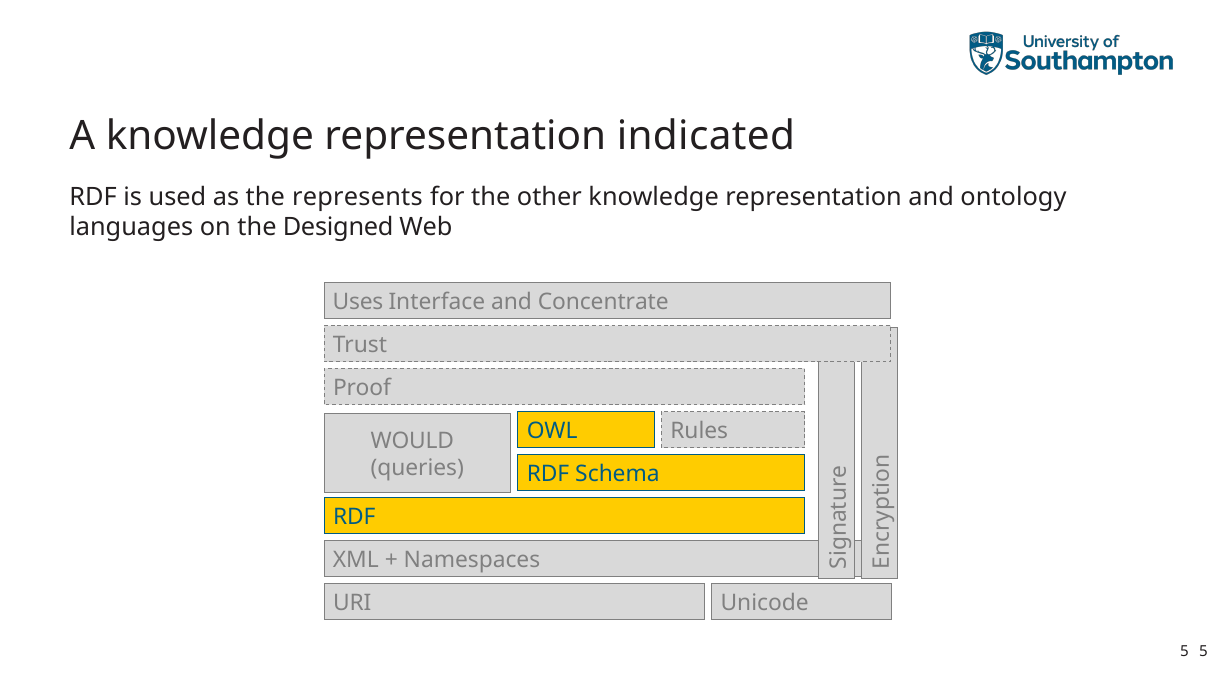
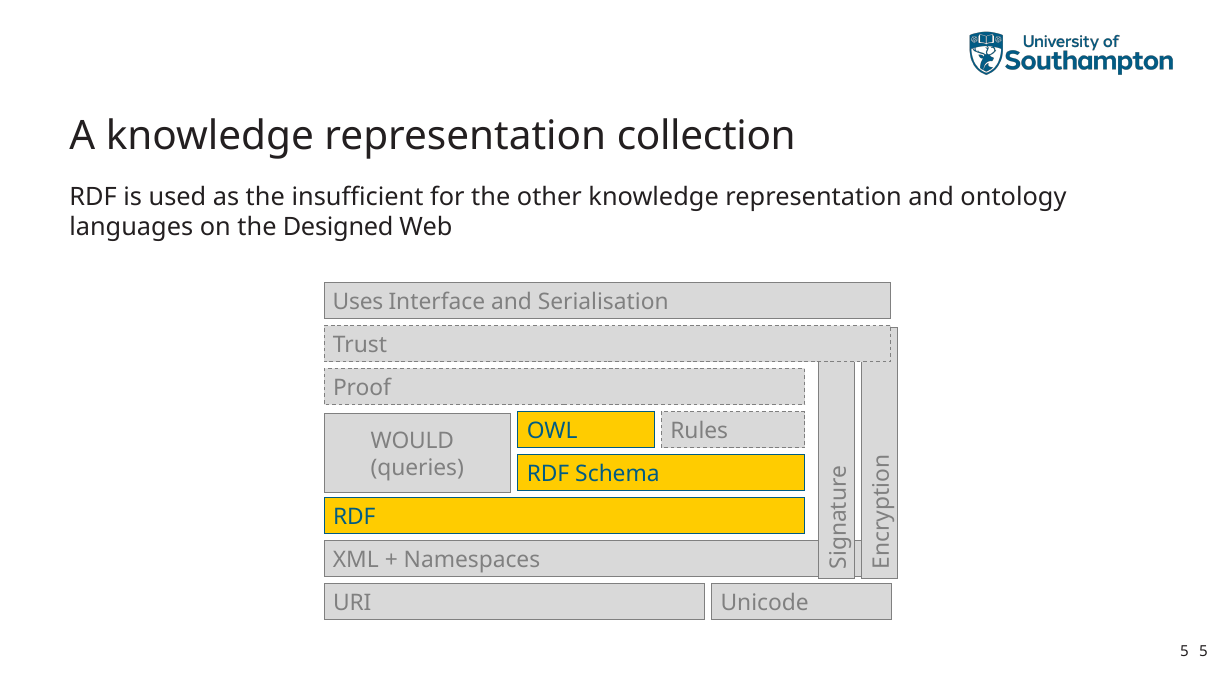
indicated: indicated -> collection
represents: represents -> insufficient
Concentrate: Concentrate -> Serialisation
